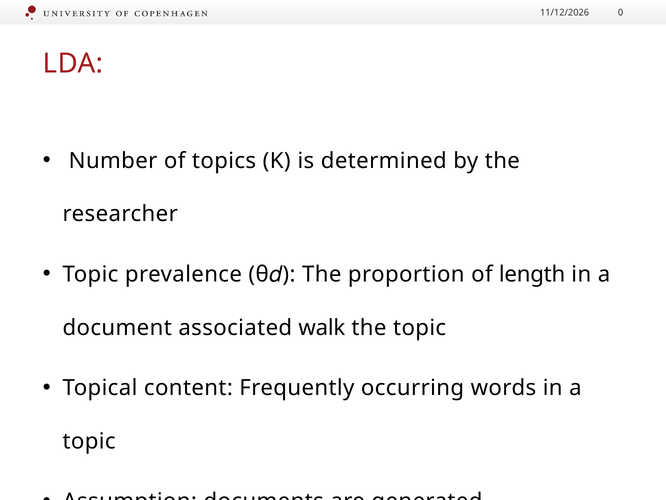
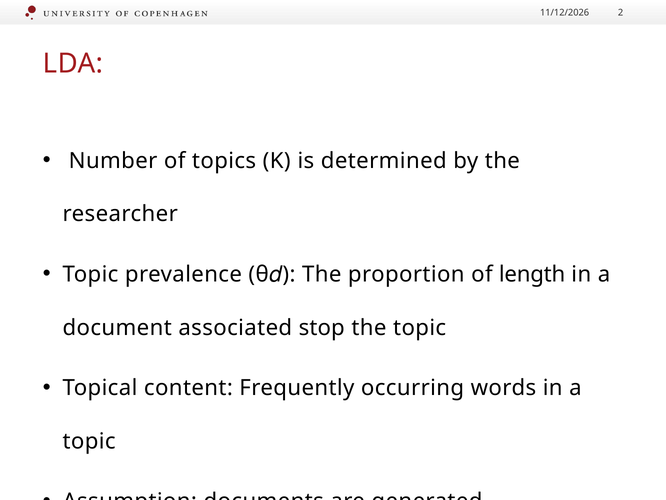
0: 0 -> 2
walk: walk -> stop
